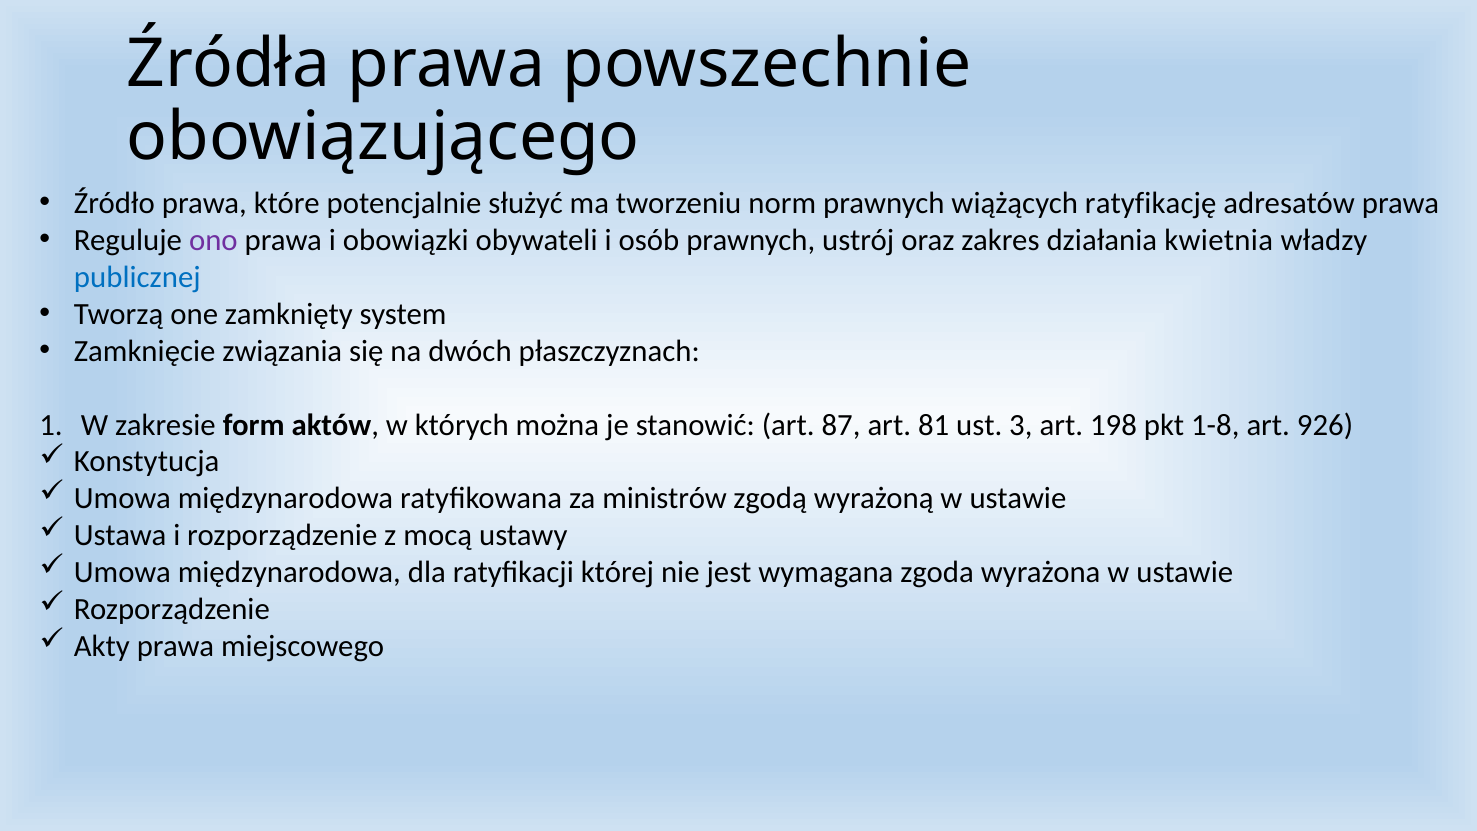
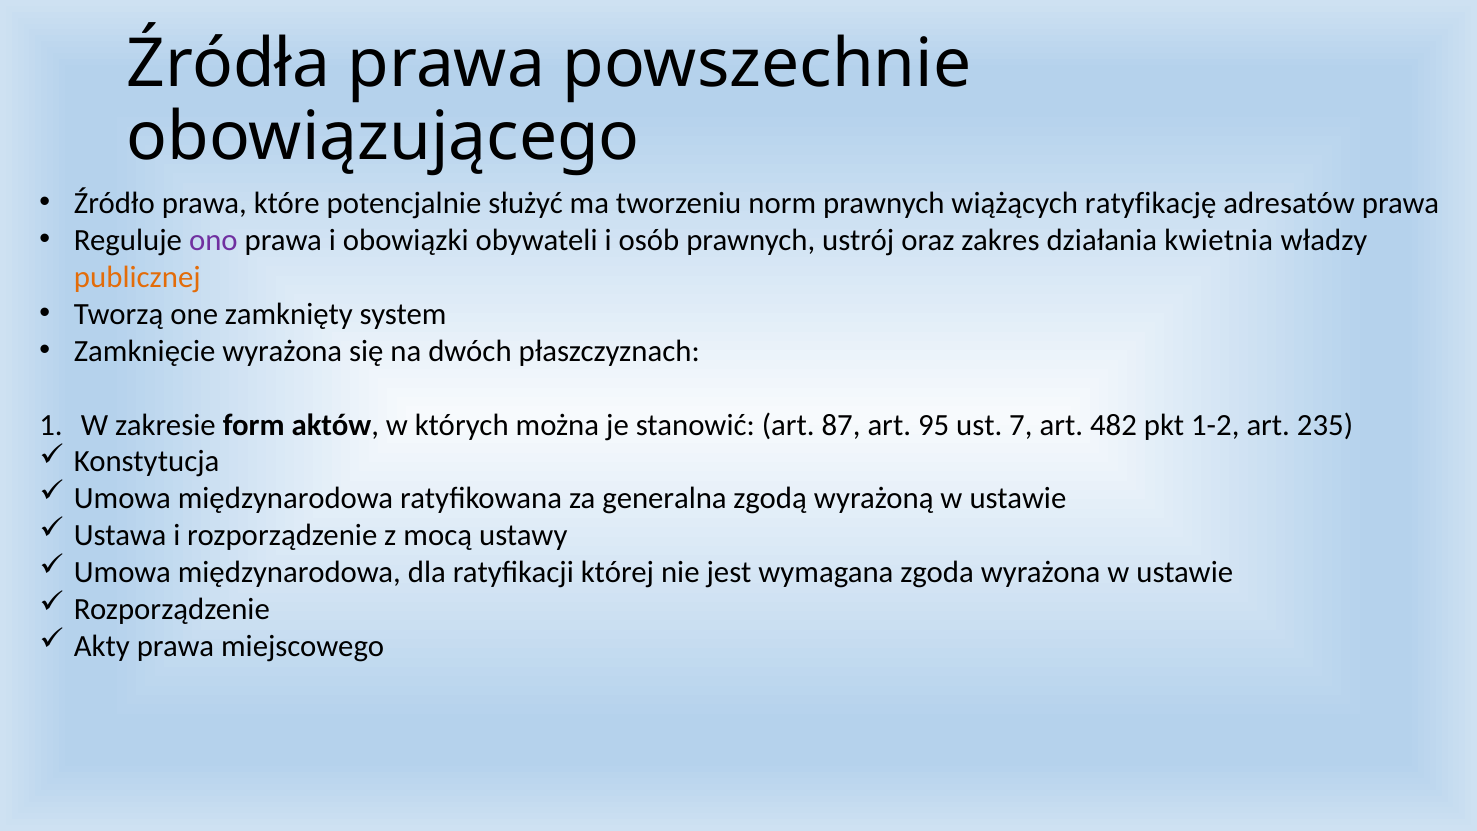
publicznej colour: blue -> orange
Zamknięcie związania: związania -> wyrażona
81: 81 -> 95
3: 3 -> 7
198: 198 -> 482
1-8: 1-8 -> 1-2
926: 926 -> 235
ministrów: ministrów -> generalna
